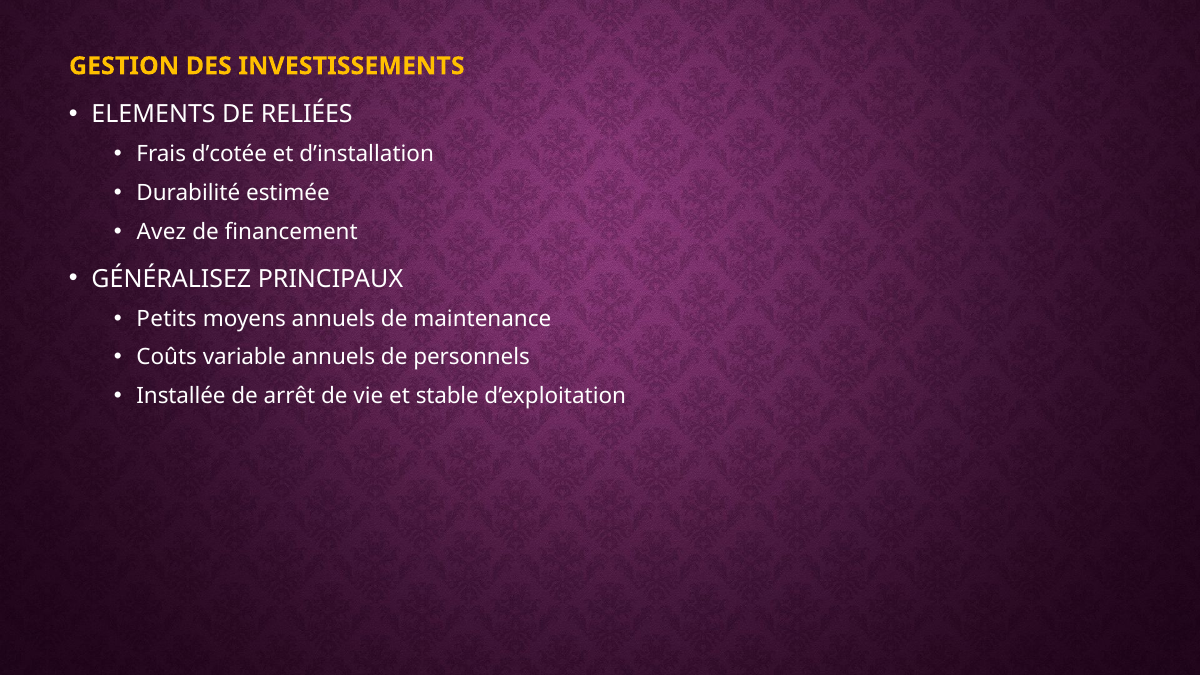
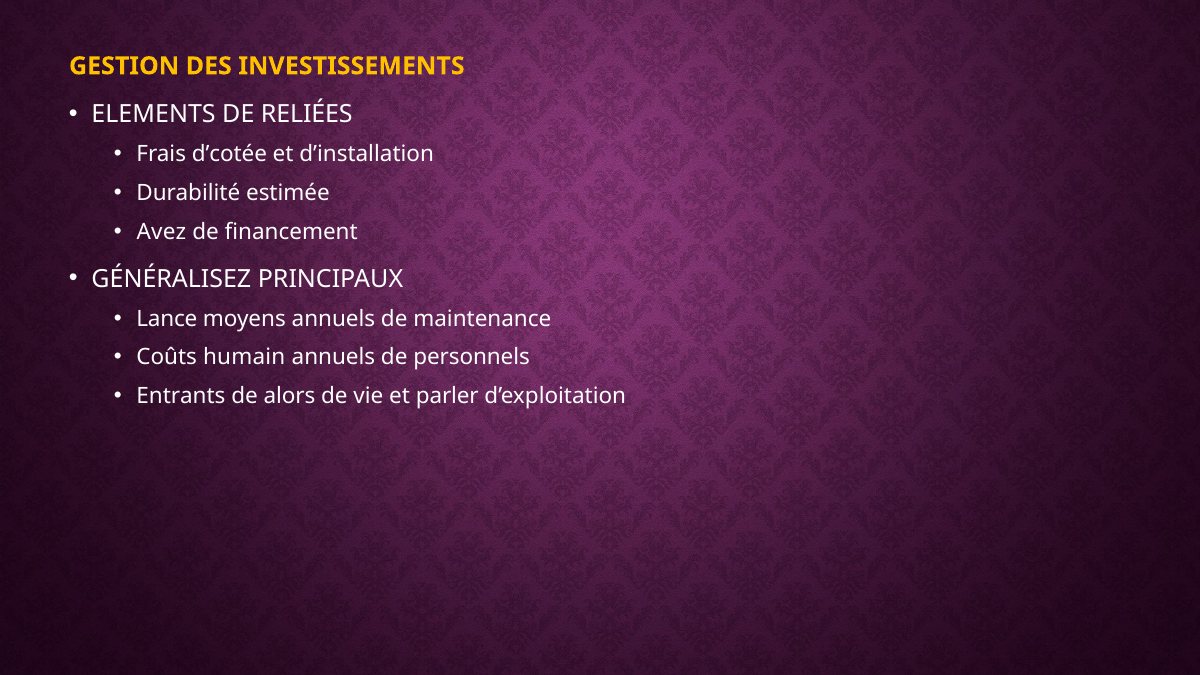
Petits: Petits -> Lance
variable: variable -> humain
Installée: Installée -> Entrants
arrêt: arrêt -> alors
stable: stable -> parler
